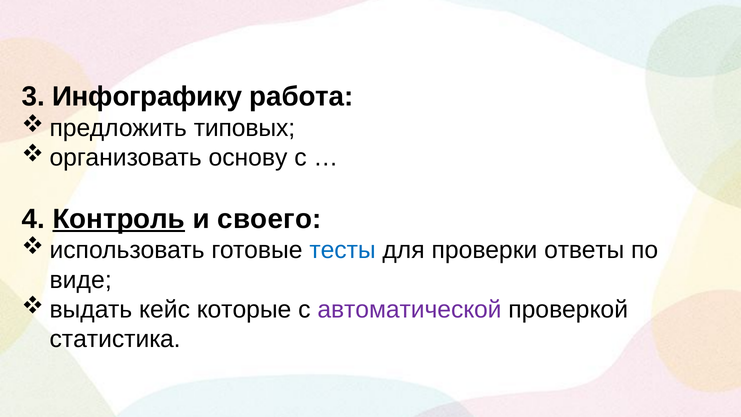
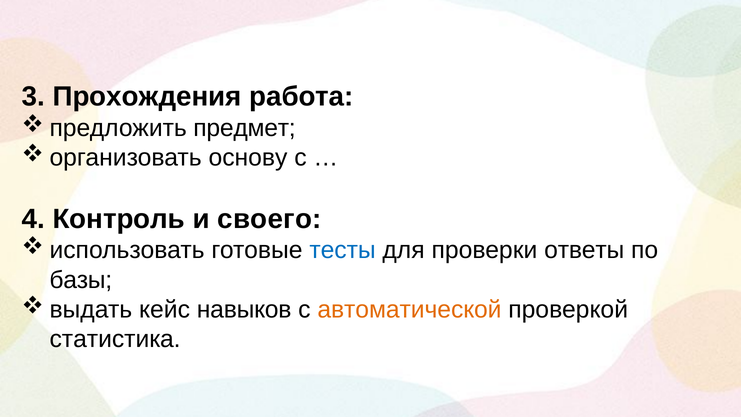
Инфографику: Инфографику -> Прохождения
типовых: типовых -> предмет
Контроль underline: present -> none
виде: виде -> базы
которые: которые -> навыков
автоматической colour: purple -> orange
